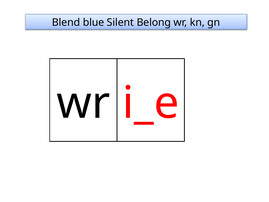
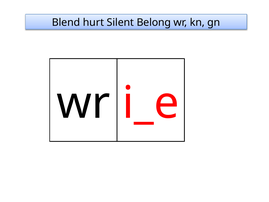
blue: blue -> hurt
